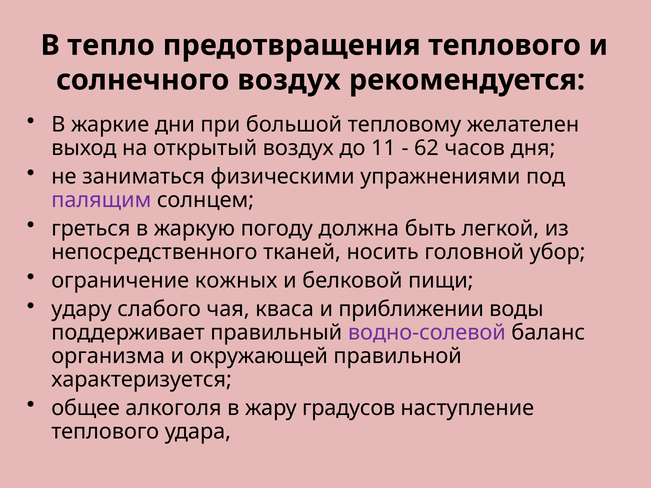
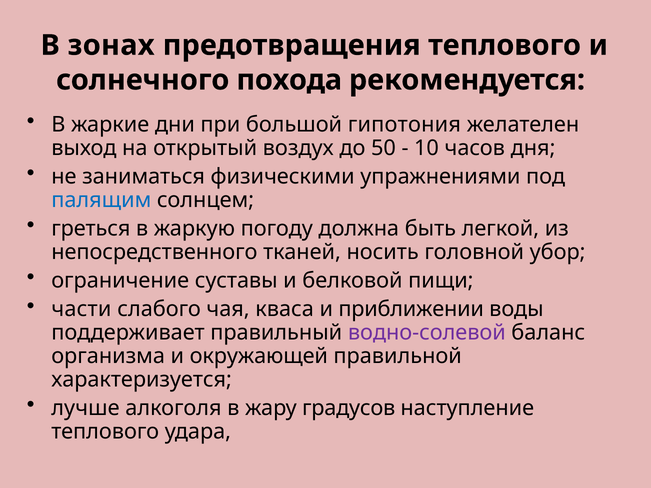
тепло: тепло -> зонах
солнечного воздух: воздух -> похода
тепловому: тепловому -> гипотония
11: 11 -> 50
62: 62 -> 10
палящим colour: purple -> blue
кожных: кожных -> суставы
удару: удару -> части
общее: общее -> лучше
